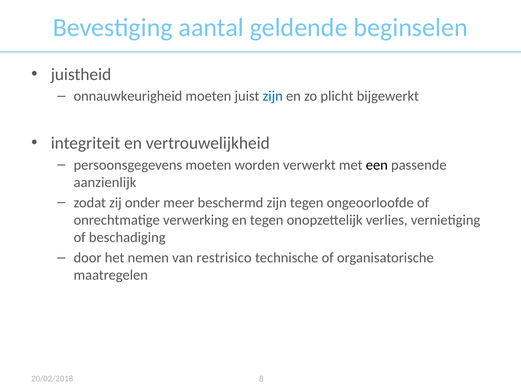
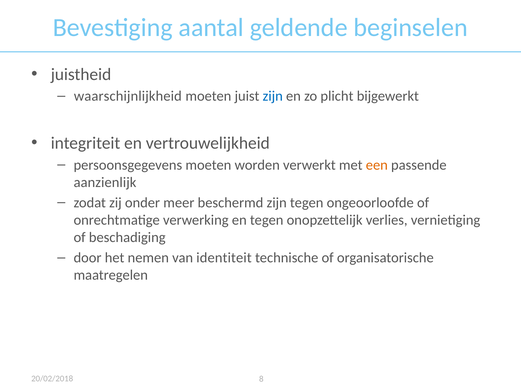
onnauwkeurigheid: onnauwkeurigheid -> waarschijnlijkheid
een colour: black -> orange
restrisico: restrisico -> identiteit
